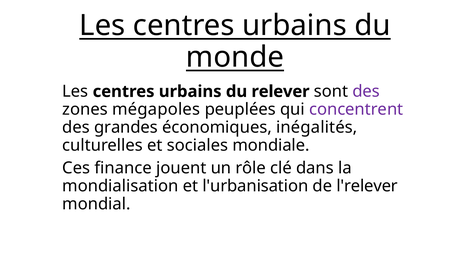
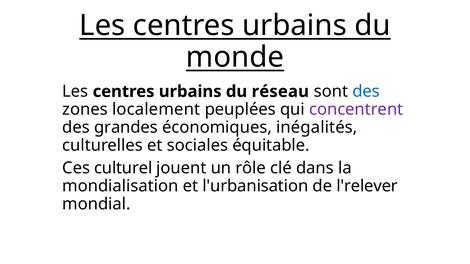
relever: relever -> réseau
des at (366, 92) colour: purple -> blue
mégapoles: mégapoles -> localement
mondiale: mondiale -> équitable
finance: finance -> culturel
